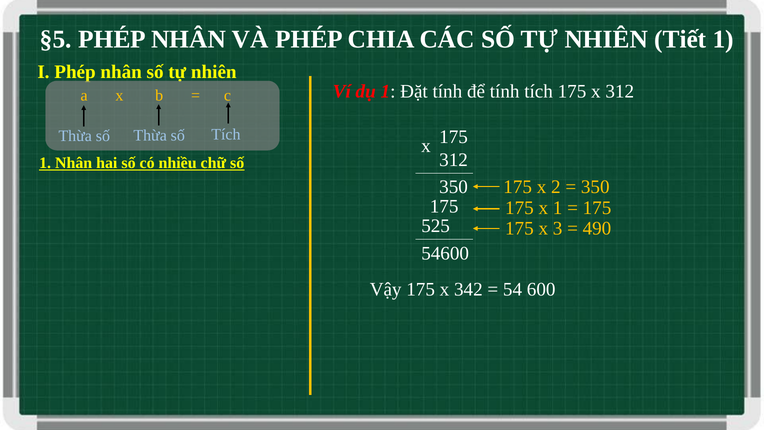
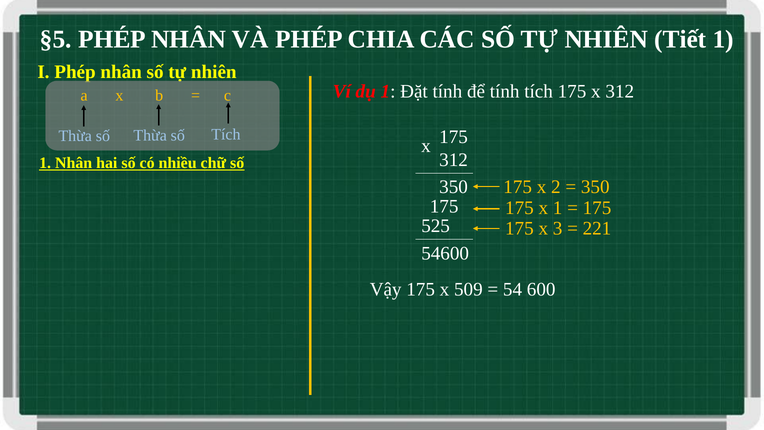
490: 490 -> 221
342: 342 -> 509
